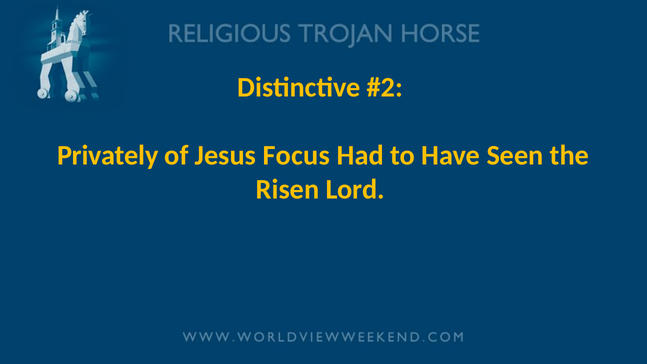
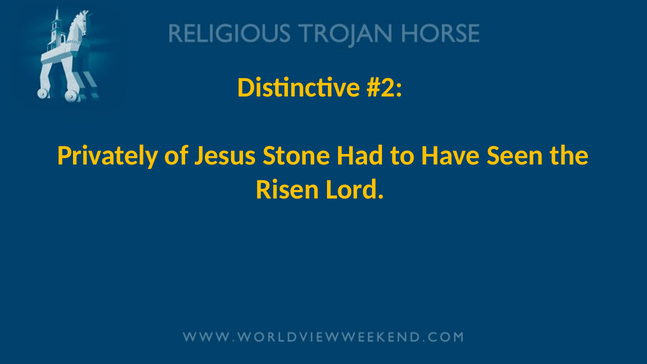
Focus: Focus -> Stone
